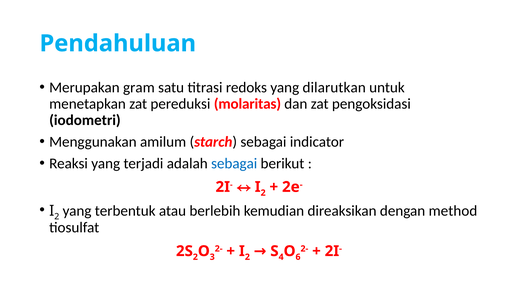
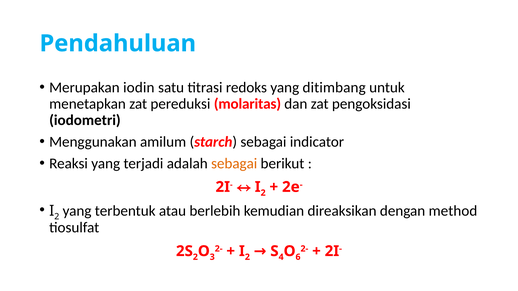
gram: gram -> iodin
dilarutkan: dilarutkan -> ditimbang
sebagai at (234, 164) colour: blue -> orange
